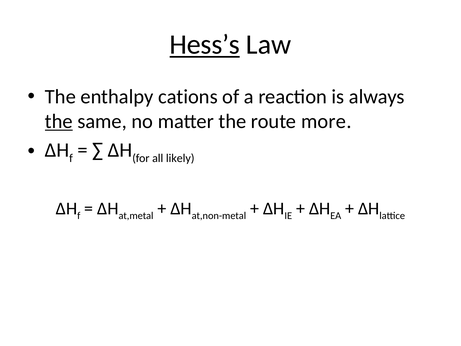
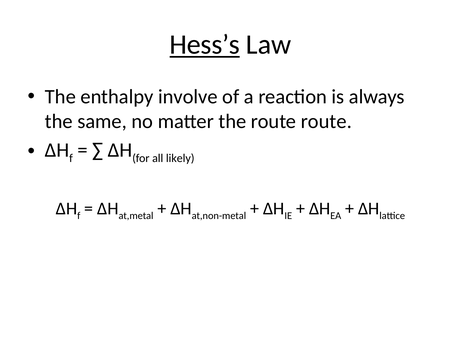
cations: cations -> involve
the at (59, 121) underline: present -> none
route more: more -> route
